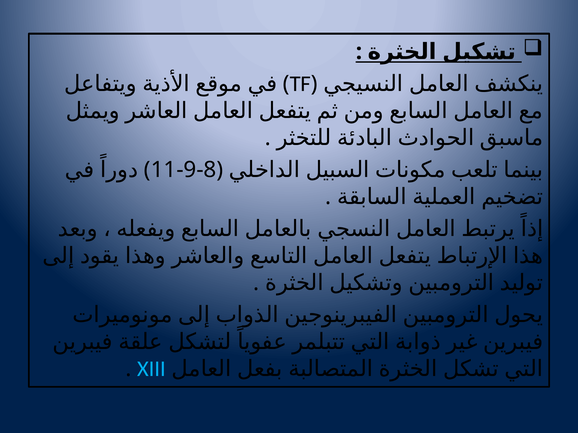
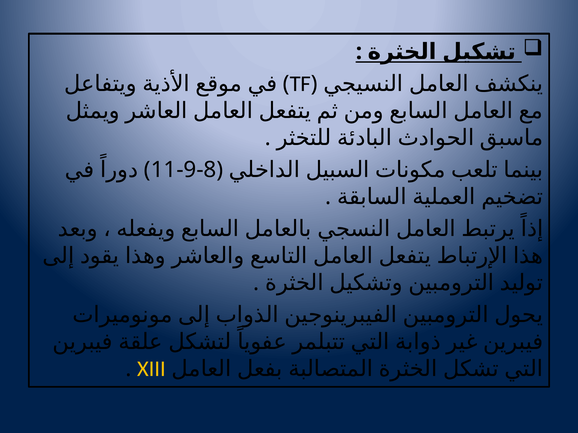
XIII colour: light blue -> yellow
